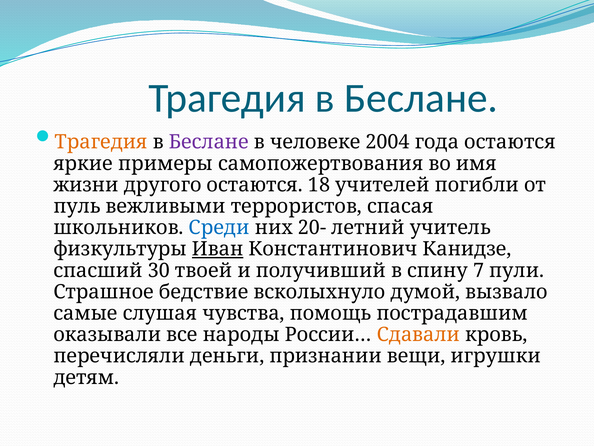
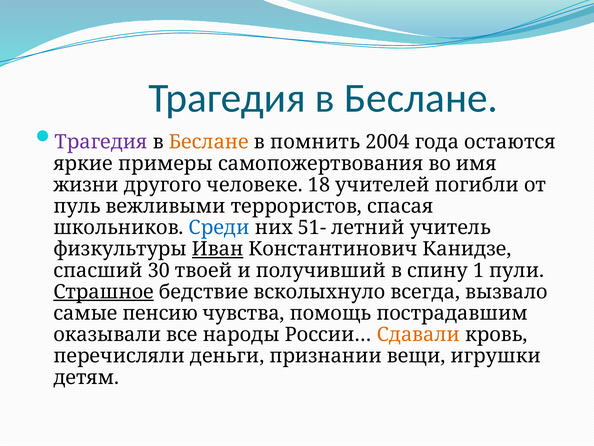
Трагедия at (101, 142) colour: orange -> purple
Беслане at (209, 142) colour: purple -> orange
человеке: человеке -> помнить
другого остаются: остаются -> человеке
20-: 20- -> 51-
7: 7 -> 1
Страшное underline: none -> present
думой: думой -> всегда
слушая: слушая -> пенсию
